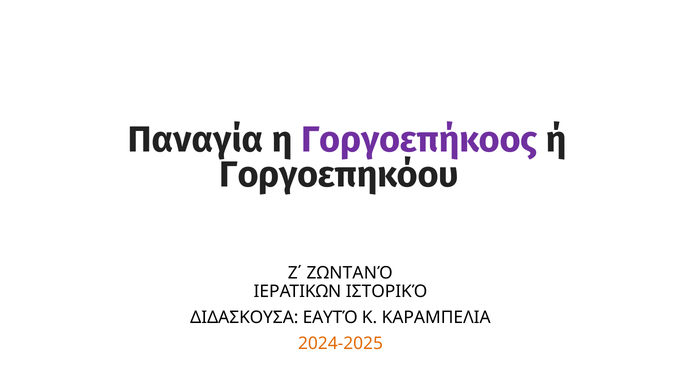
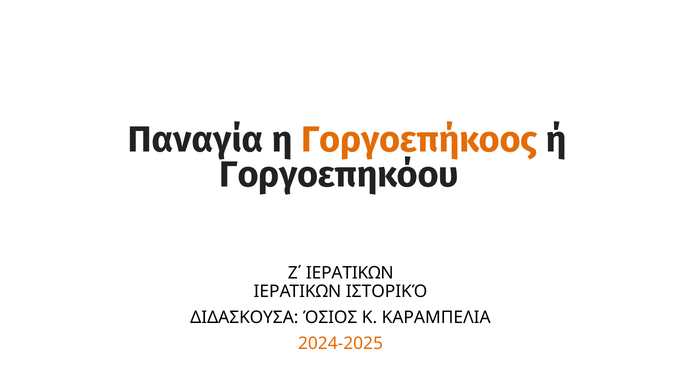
Γοργοεπήκοος colour: purple -> orange
Ζ΄ ΖΩΝΤΑΝΌ: ΖΩΝΤΑΝΌ -> ΙΕΡΑΤΙΚΩΝ
ΕΑΥΤΌ: ΕΑΥΤΌ -> ΌΣΙΟΣ
